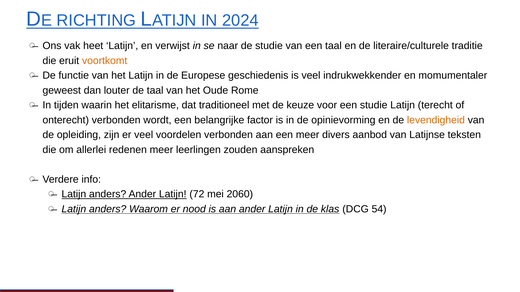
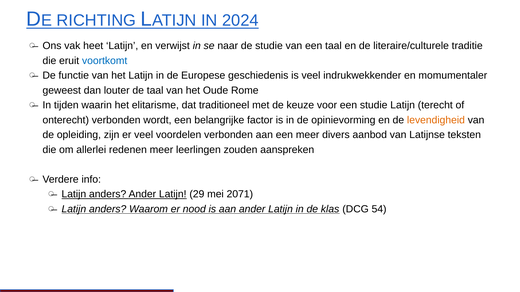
voortkomt colour: orange -> blue
72: 72 -> 29
2060: 2060 -> 2071
